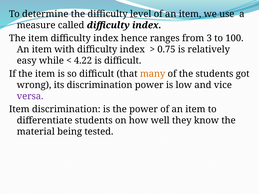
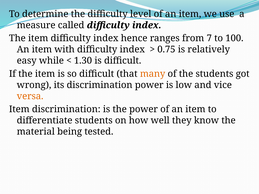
3: 3 -> 7
4.22: 4.22 -> 1.30
versa colour: purple -> orange
